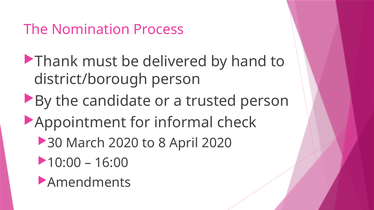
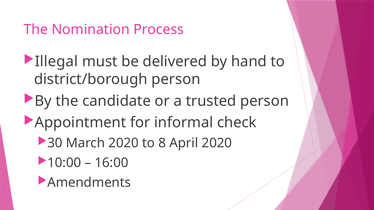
Thank: Thank -> Illegal
